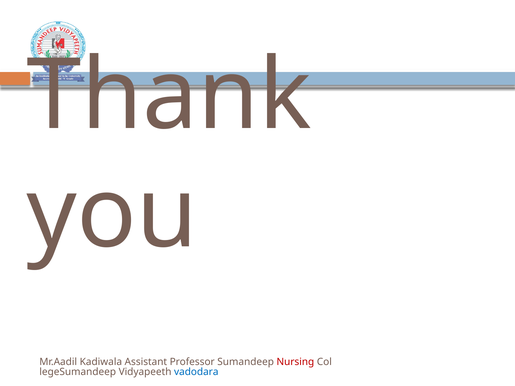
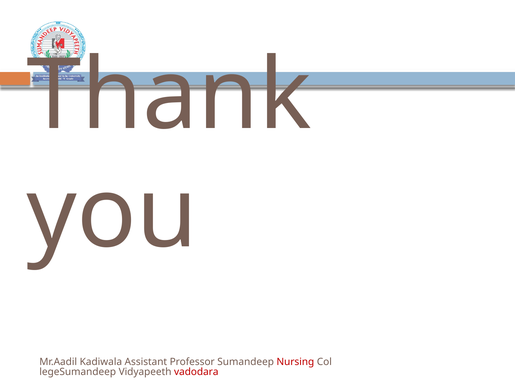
vadodara colour: blue -> red
